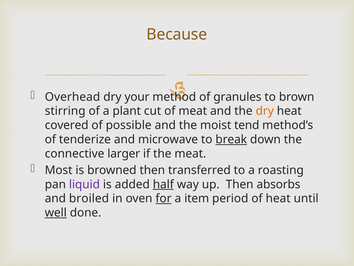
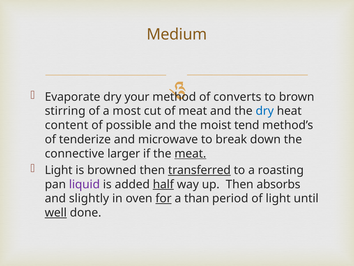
Because: Because -> Medium
Overhead: Overhead -> Evaporate
granules: granules -> converts
plant: plant -> most
dry at (265, 111) colour: orange -> blue
covered: covered -> content
break underline: present -> none
meat at (190, 153) underline: none -> present
Most at (59, 170): Most -> Light
transferred underline: none -> present
broiled: broiled -> slightly
item: item -> than
of heat: heat -> light
